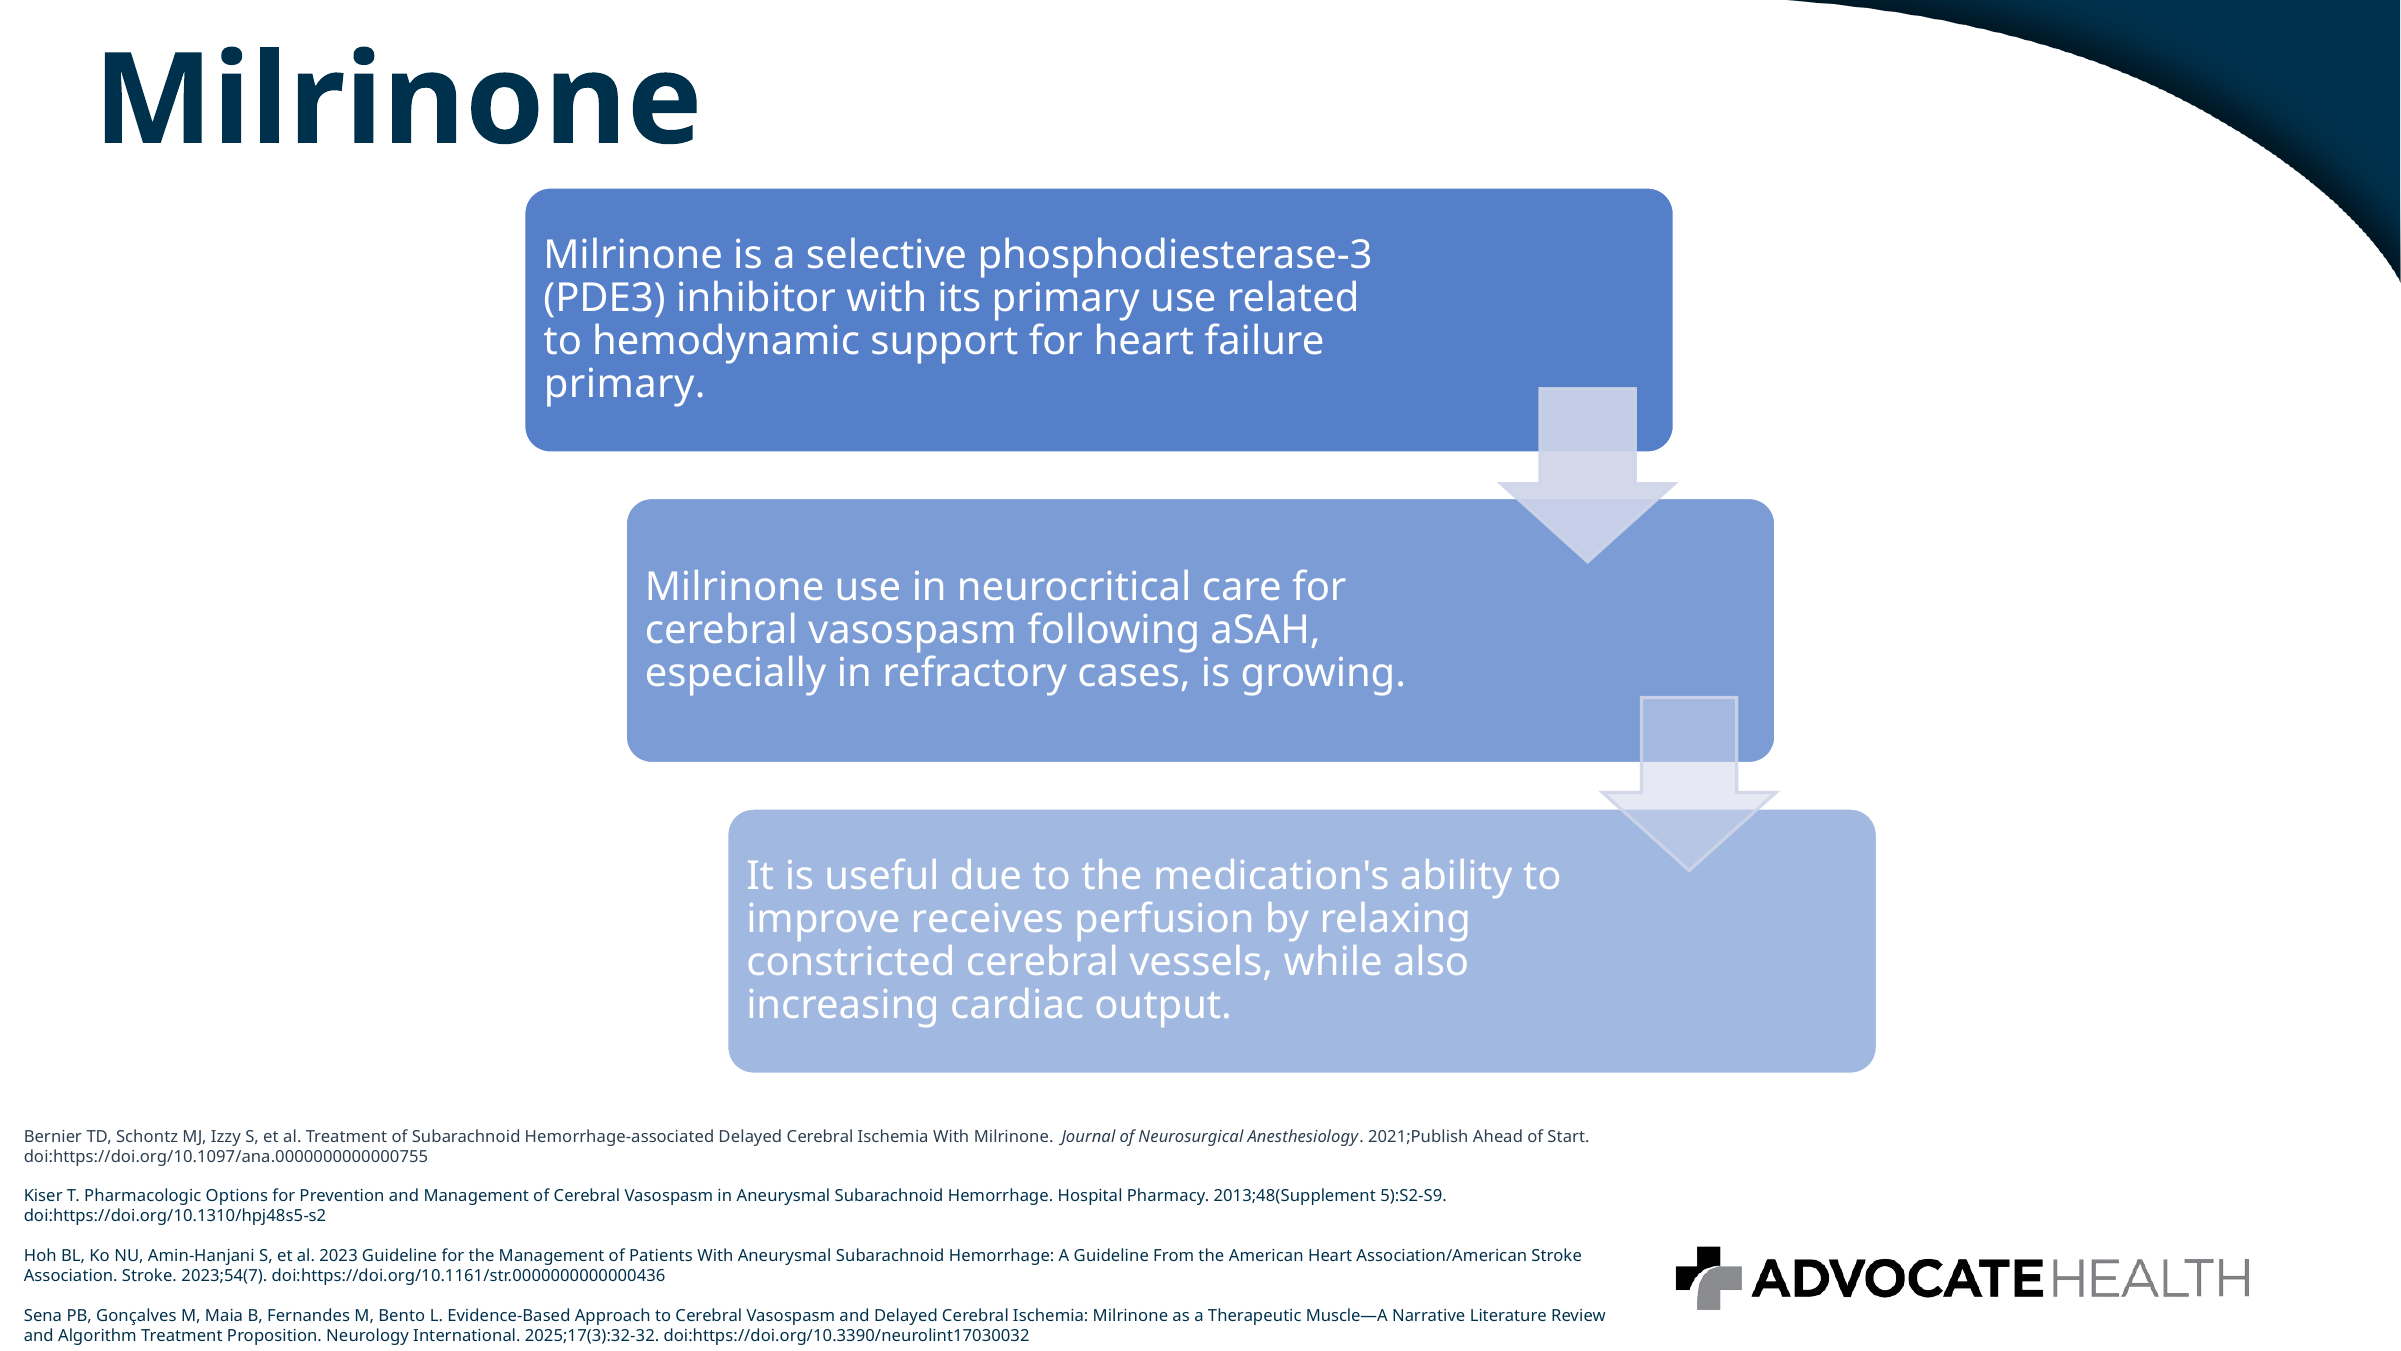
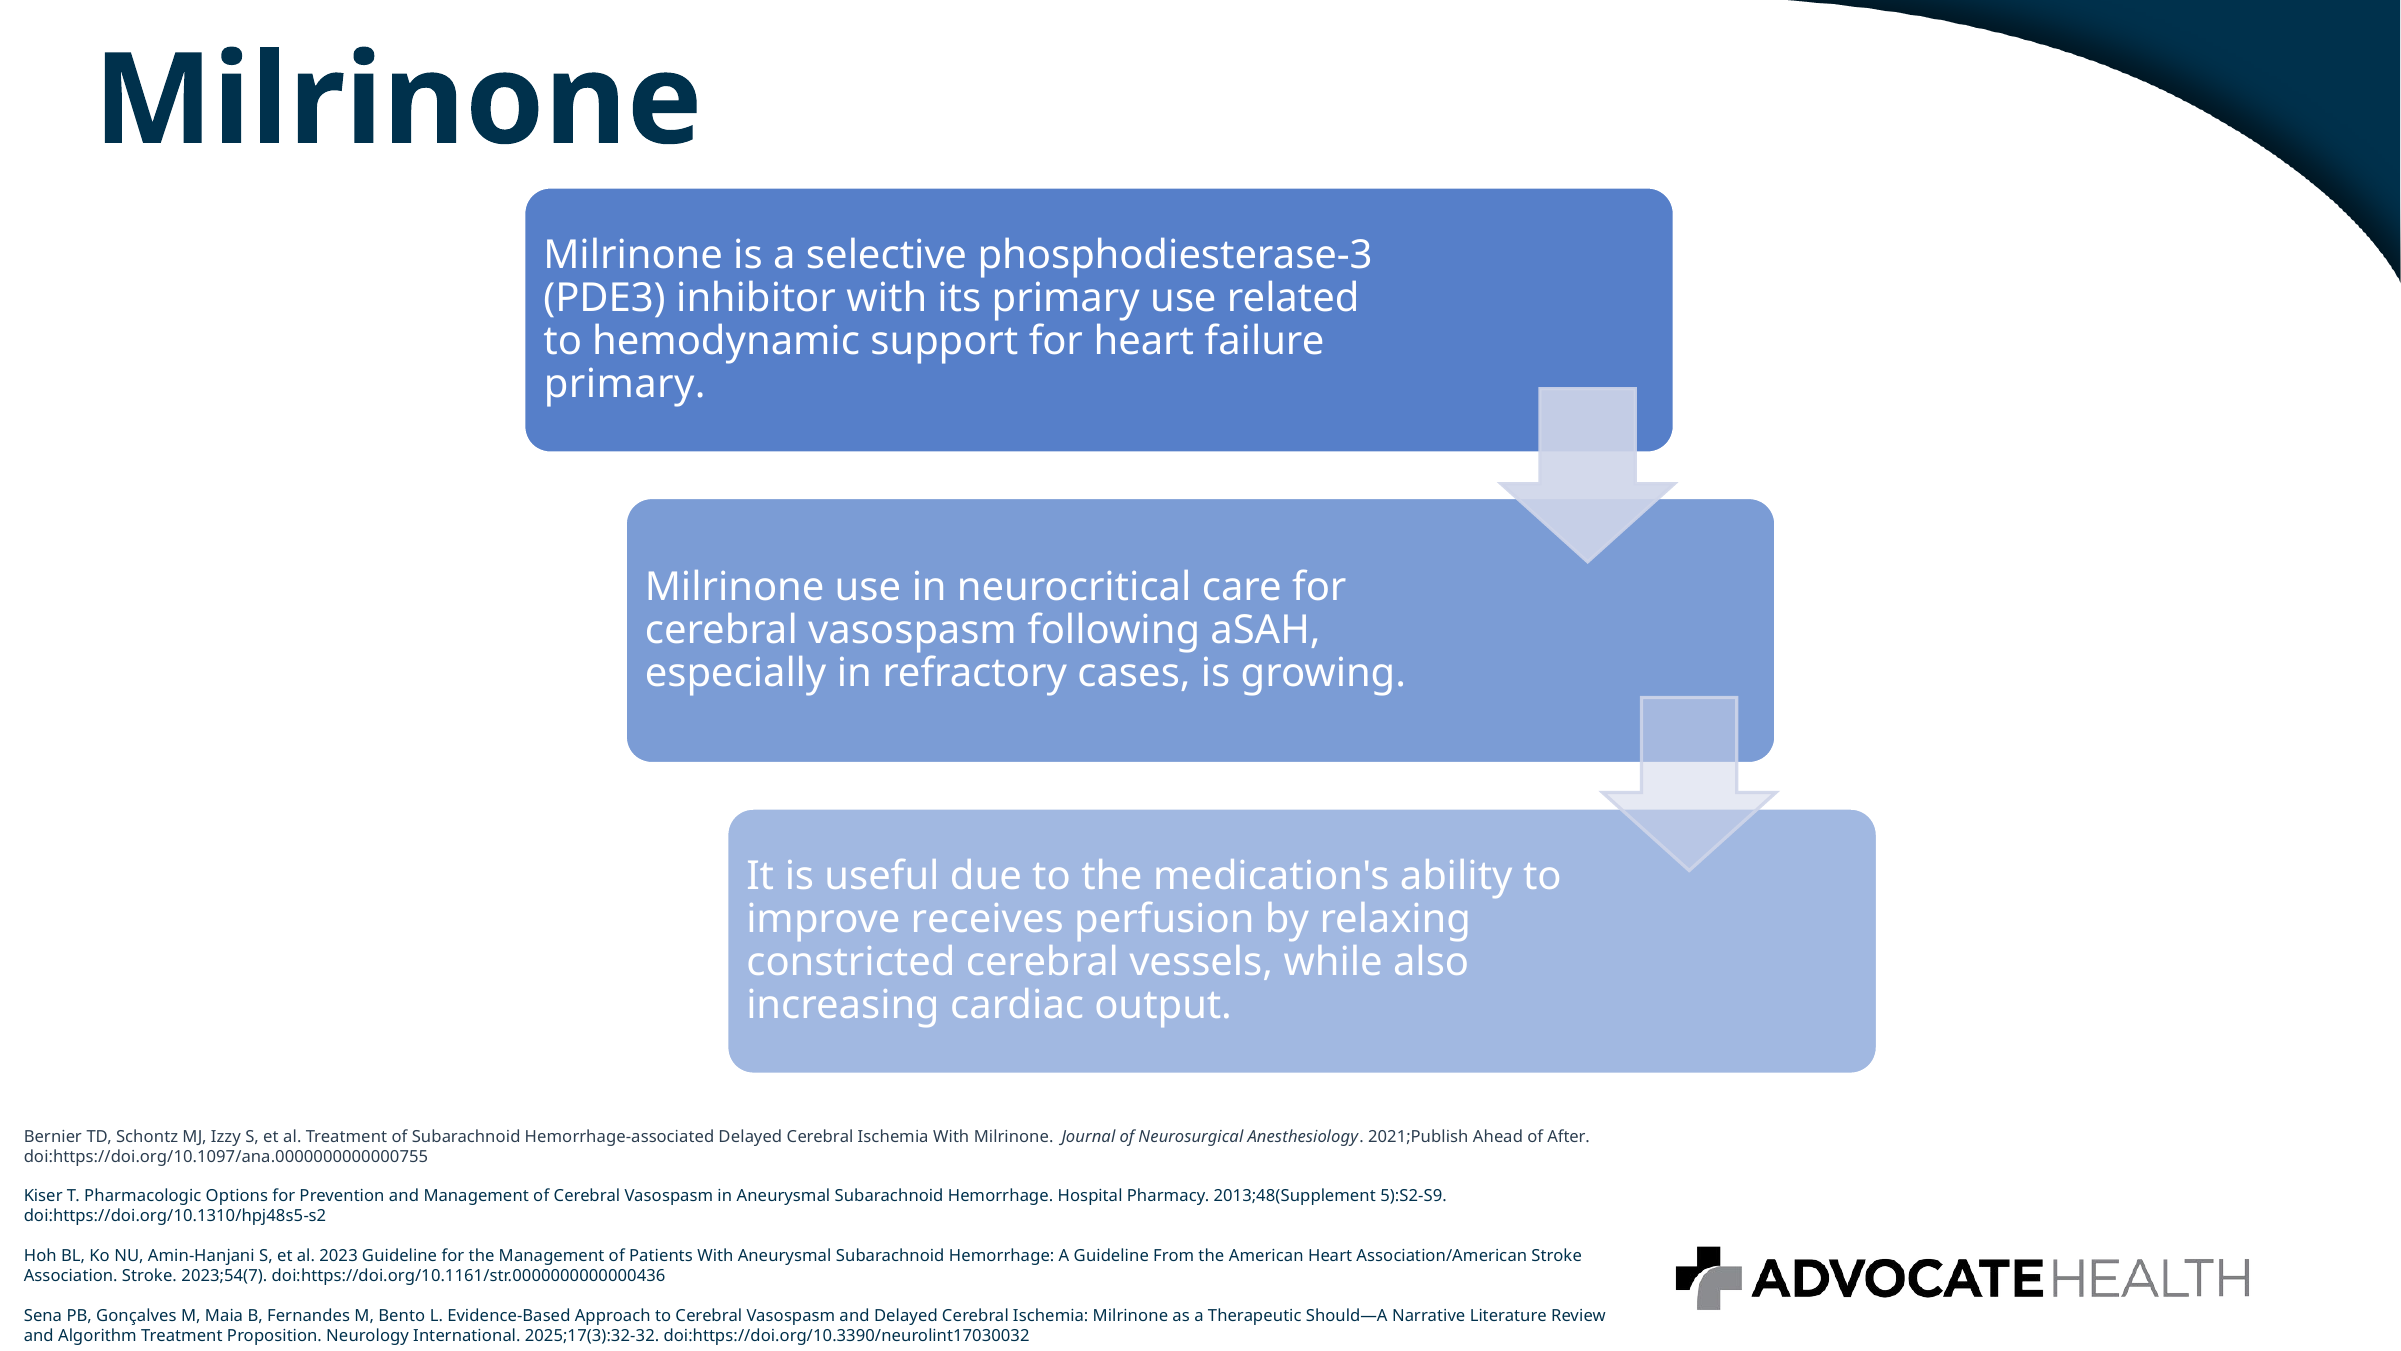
Start: Start -> After
Muscle—A: Muscle—A -> Should—A
